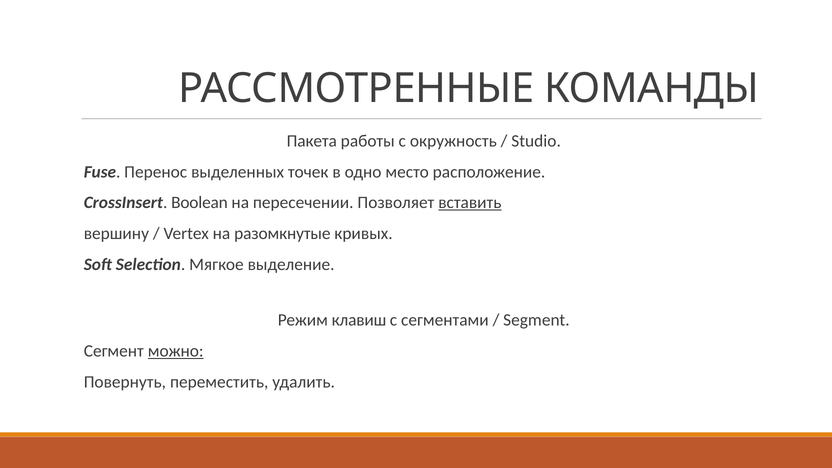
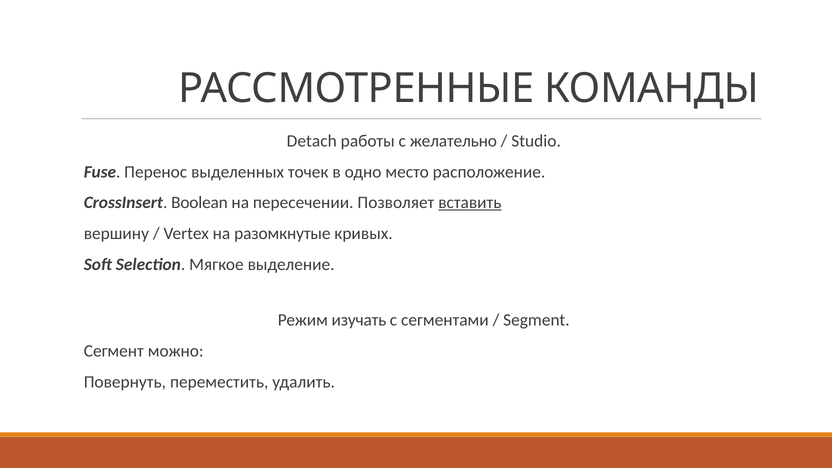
Пакета: Пакета -> Detach
окружность: окружность -> желательно
клавиш: клавиш -> изучать
можно underline: present -> none
